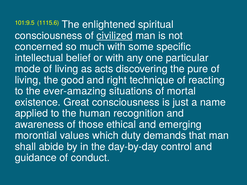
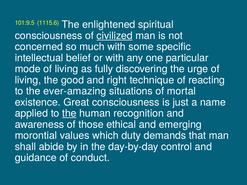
acts: acts -> fully
pure: pure -> urge
the at (69, 114) underline: none -> present
